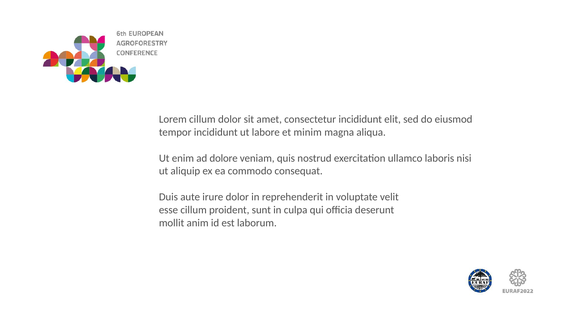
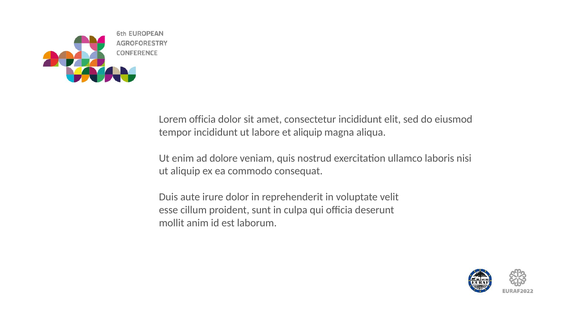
Lorem cillum: cillum -> officia
et minim: minim -> aliquip
